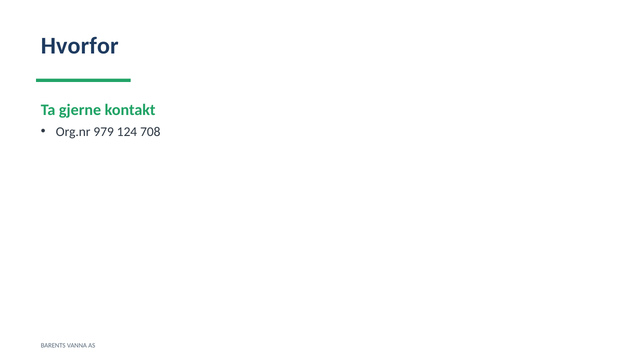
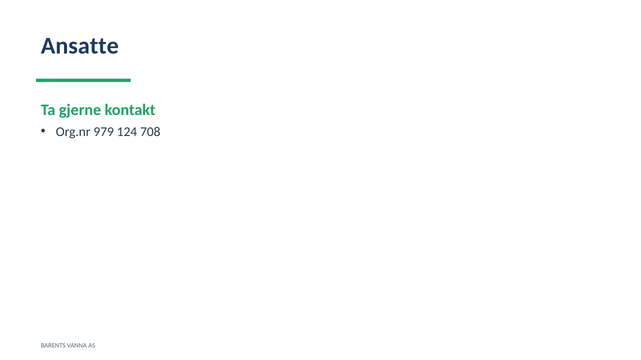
Hvorfor: Hvorfor -> Ansatte
